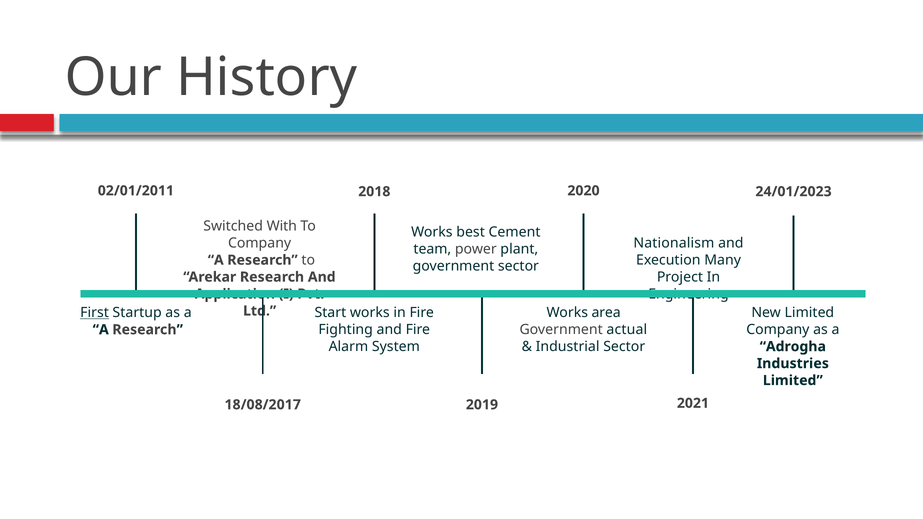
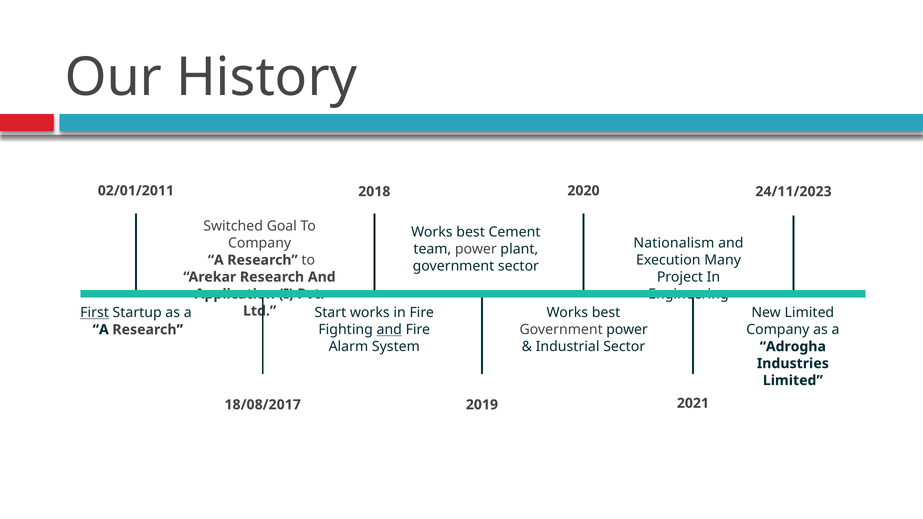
24/01/2023: 24/01/2023 -> 24/11/2023
With: With -> Goal
area at (606, 313): area -> best
and at (389, 330) underline: none -> present
Government actual: actual -> power
